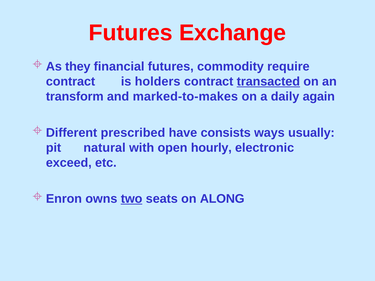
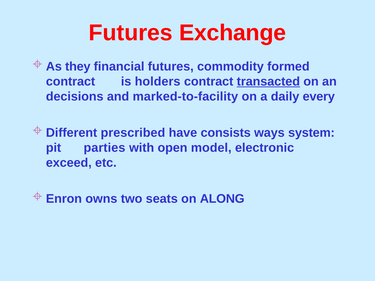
require: require -> formed
transform: transform -> decisions
marked-to-makes: marked-to-makes -> marked-to-facility
again: again -> every
usually: usually -> system
natural: natural -> parties
hourly: hourly -> model
two underline: present -> none
